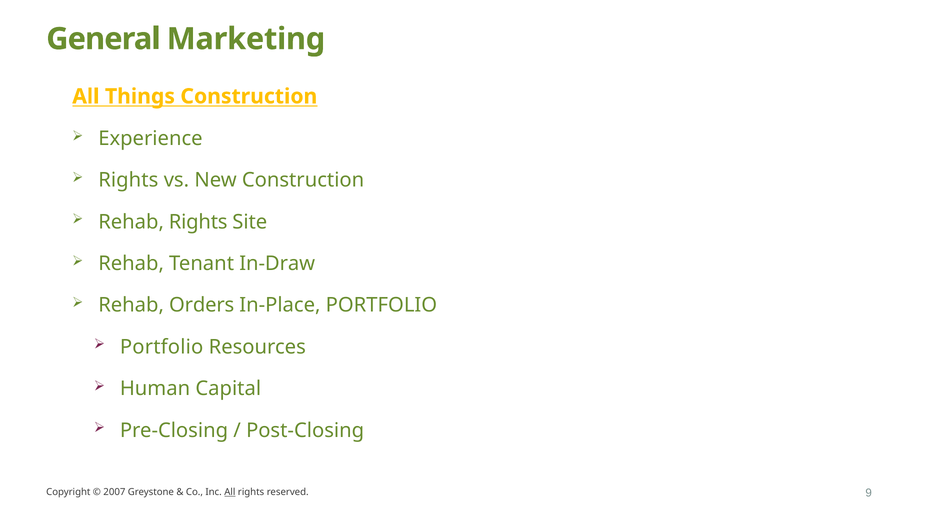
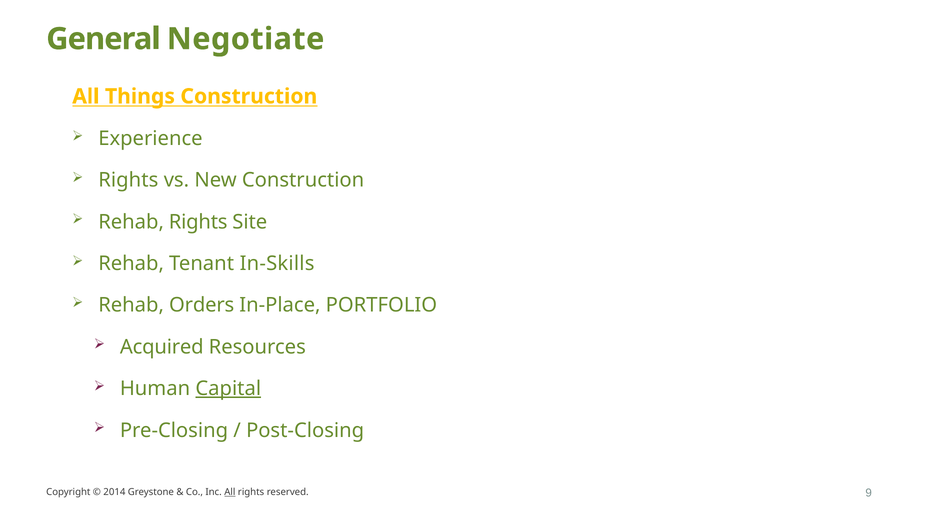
Marketing: Marketing -> Negotiate
In-Draw: In-Draw -> In-Skills
Portfolio at (162, 347): Portfolio -> Acquired
Capital underline: none -> present
2007: 2007 -> 2014
